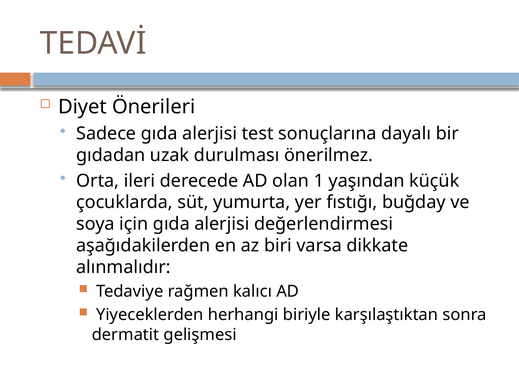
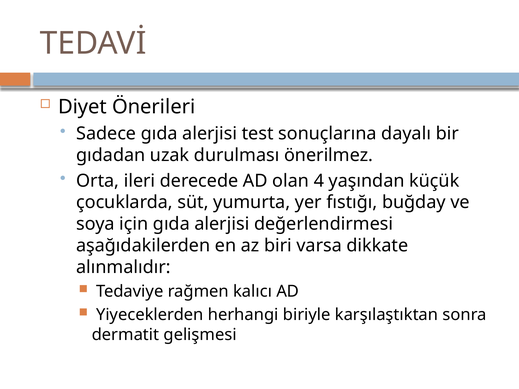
1: 1 -> 4
